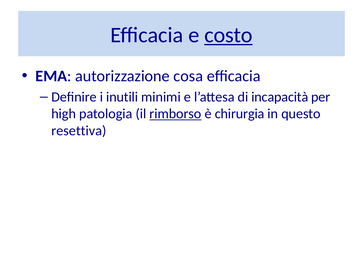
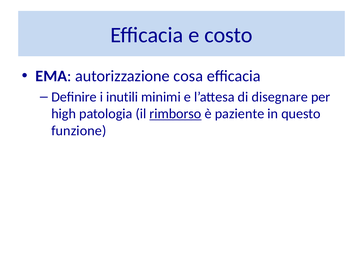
costo underline: present -> none
incapacità: incapacità -> disegnare
chirurgia: chirurgia -> paziente
resettiva: resettiva -> funzione
